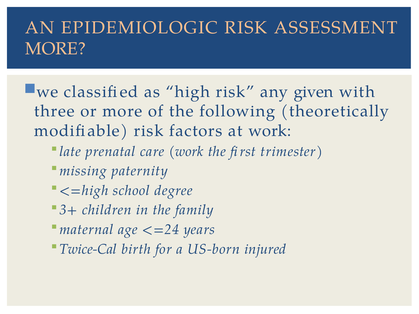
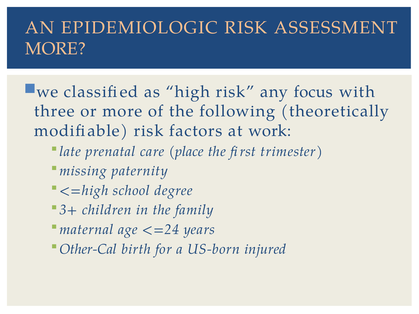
given: given -> focus
care work: work -> place
Twice-Cal: Twice-Cal -> Other-Cal
